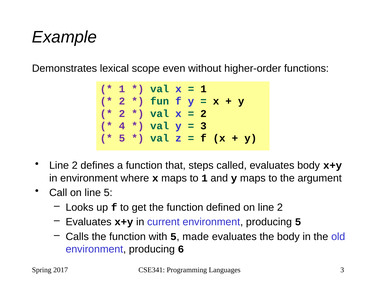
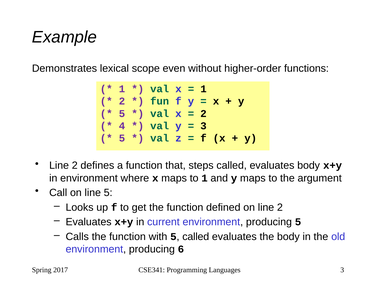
2 at (122, 114): 2 -> 5
5 made: made -> called
